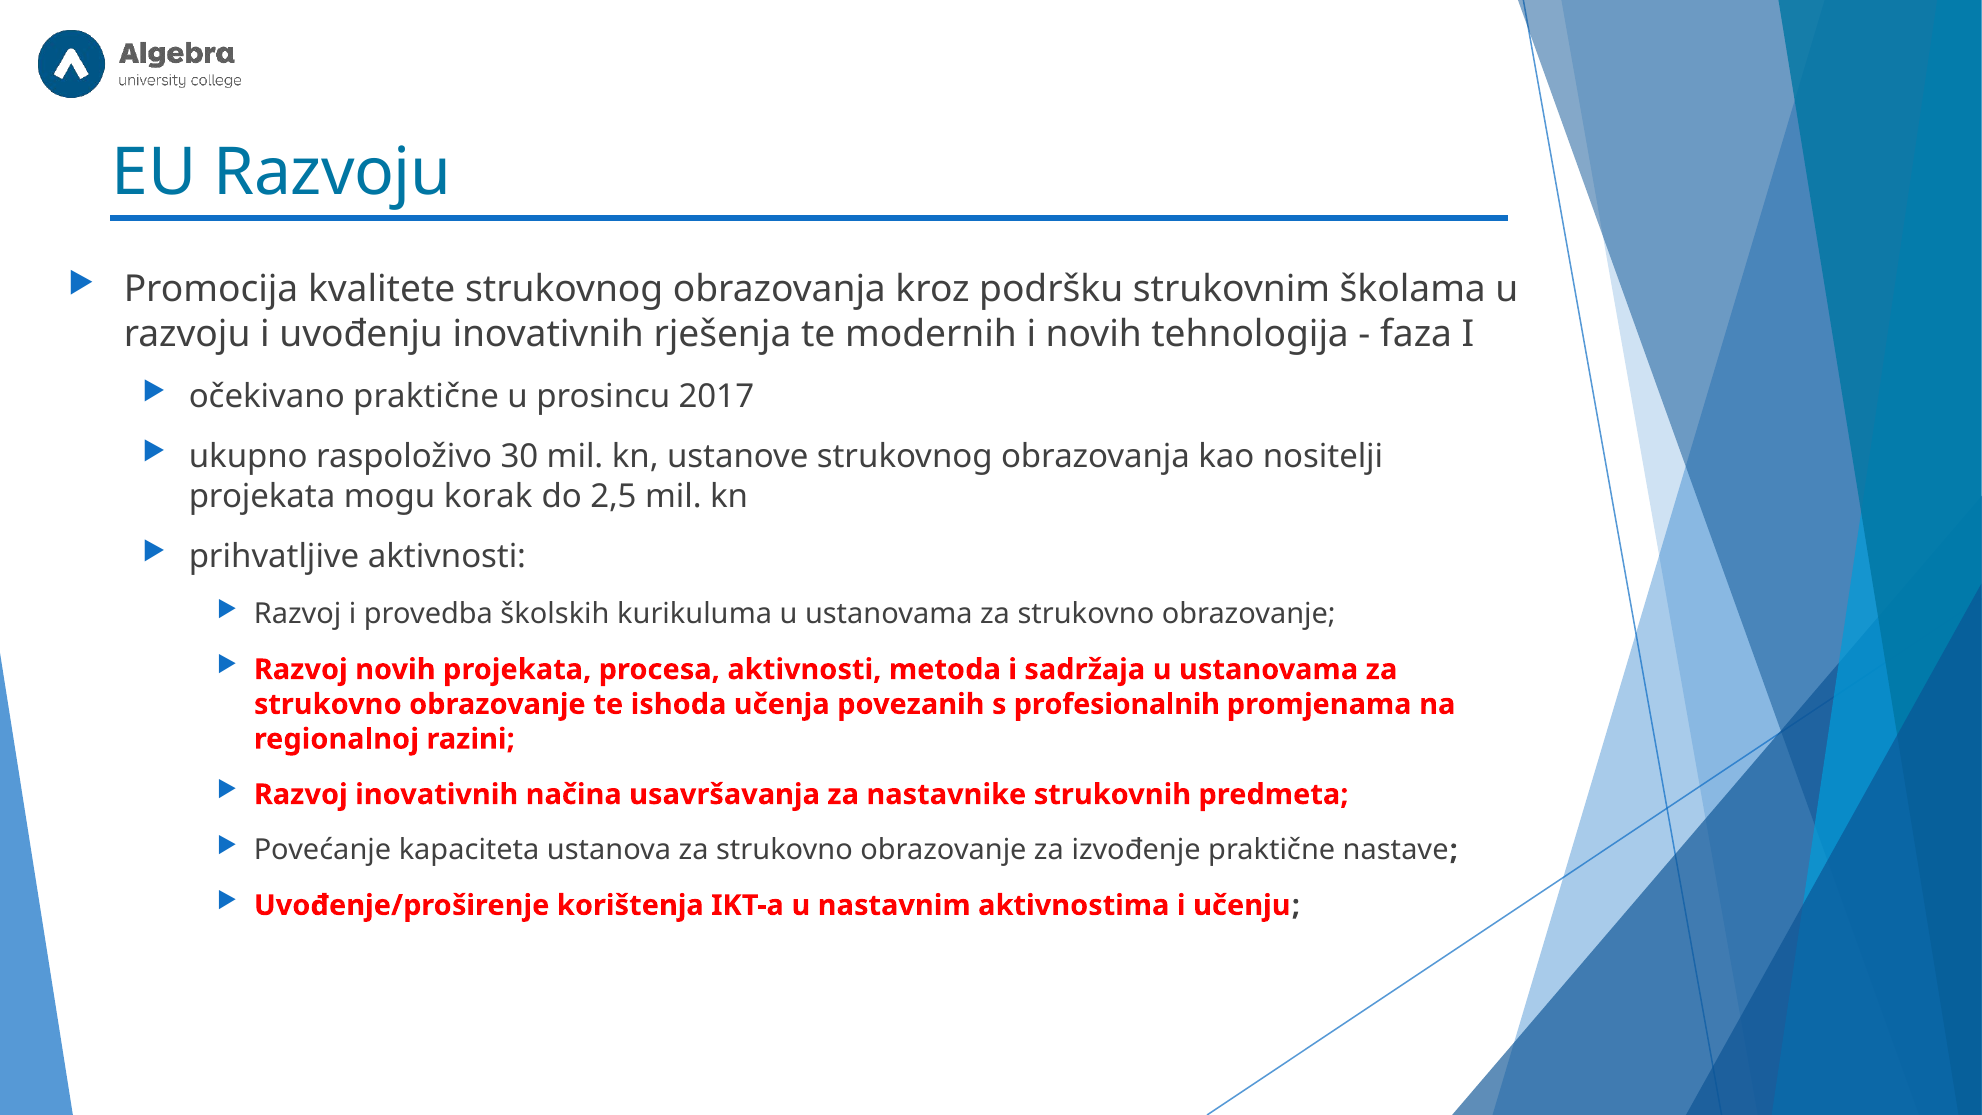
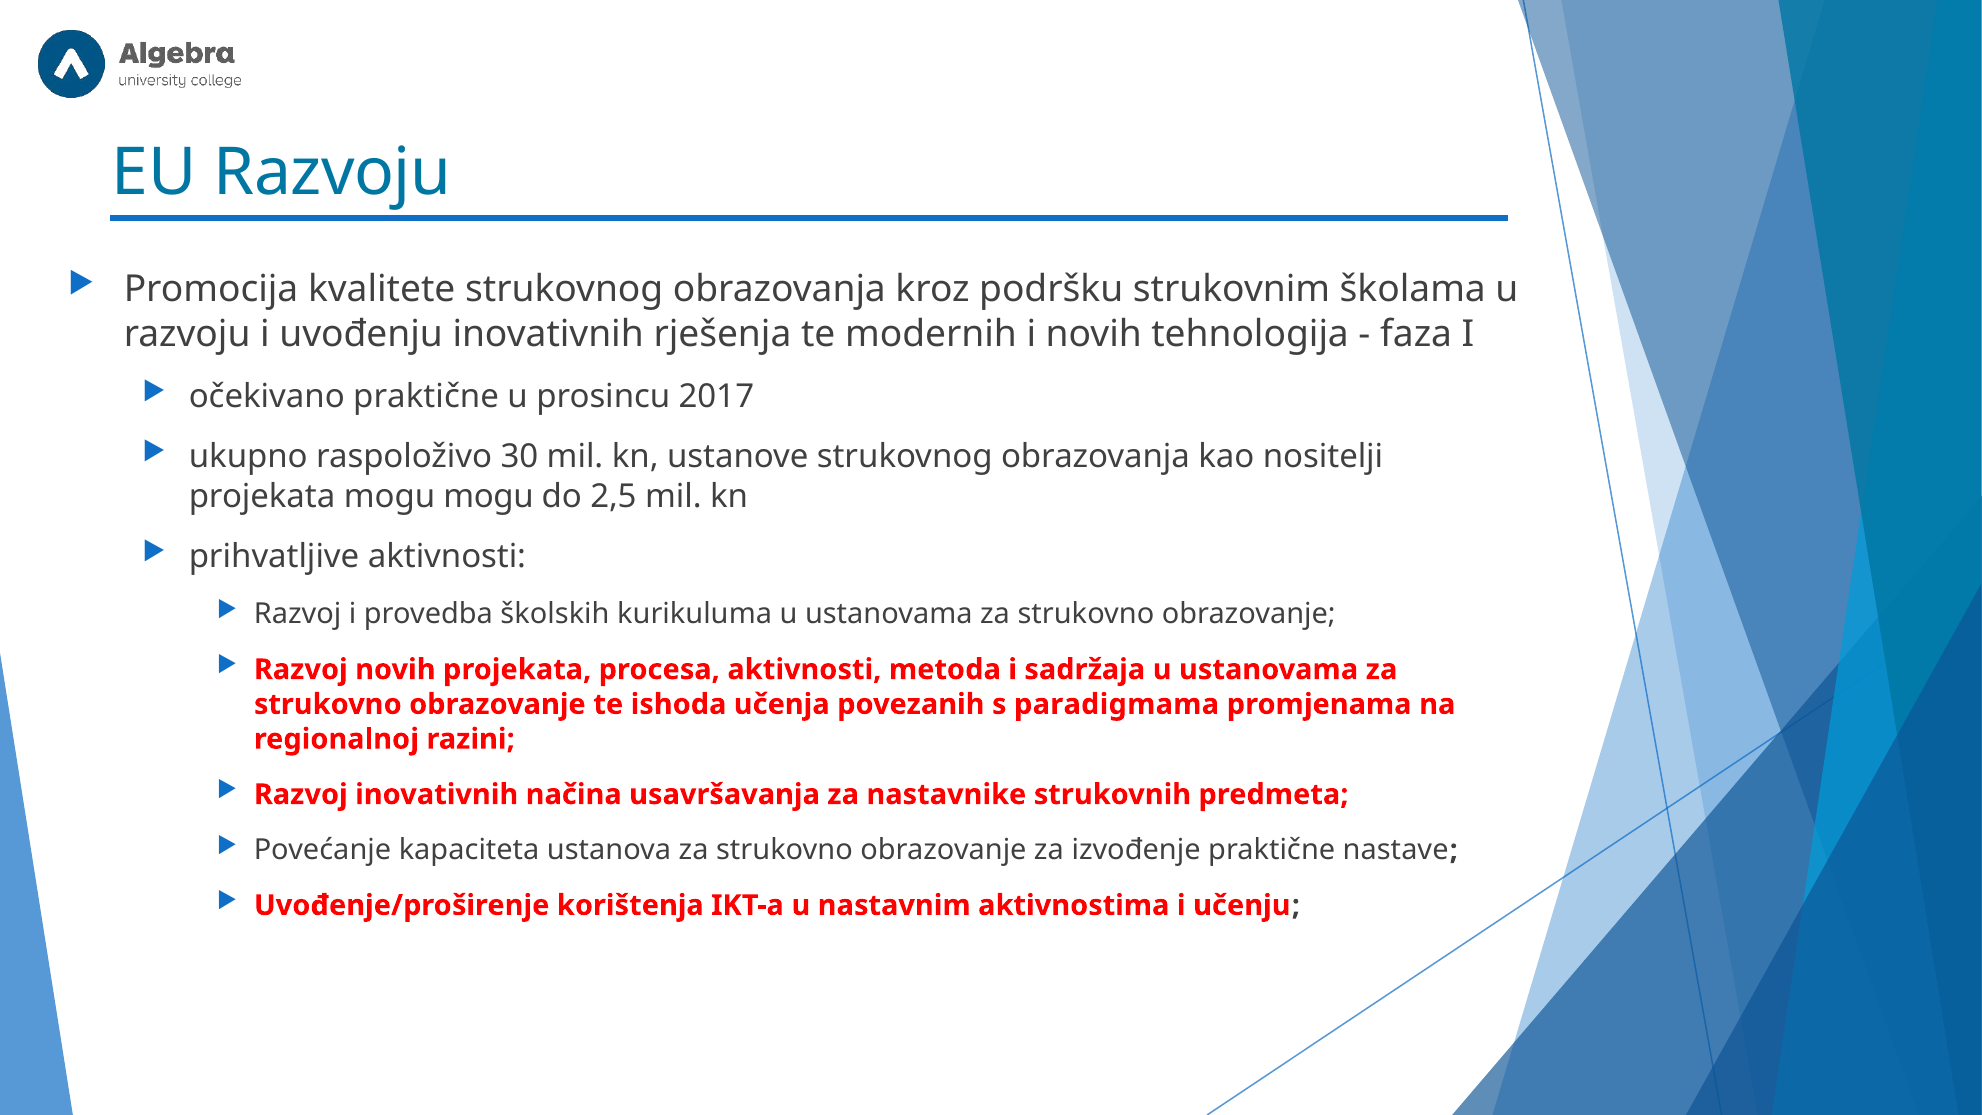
mogu korak: korak -> mogu
profesionalnih: profesionalnih -> paradigmama
